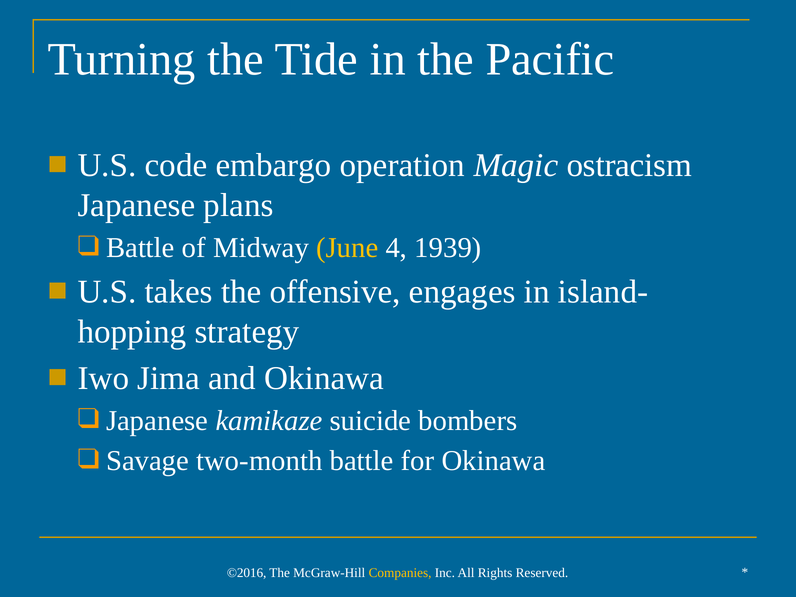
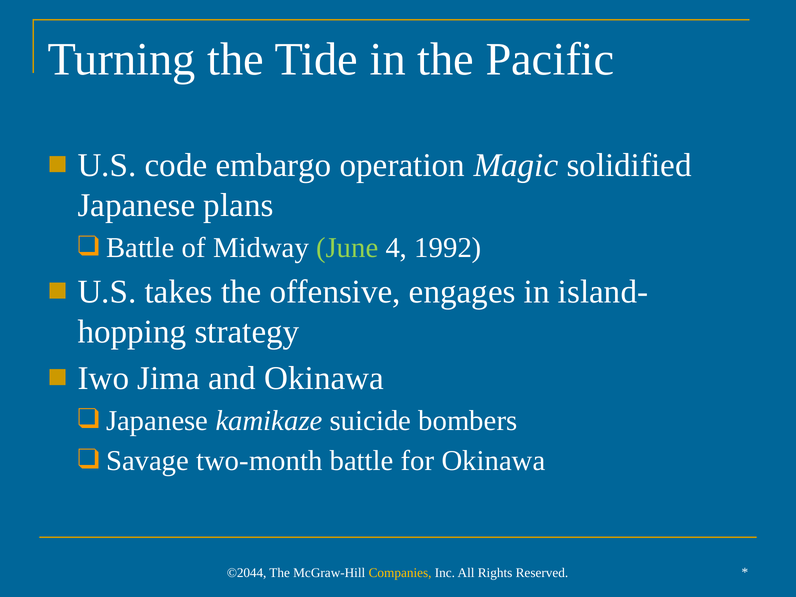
ostracism: ostracism -> solidified
June colour: yellow -> light green
1939: 1939 -> 1992
©2016: ©2016 -> ©2044
